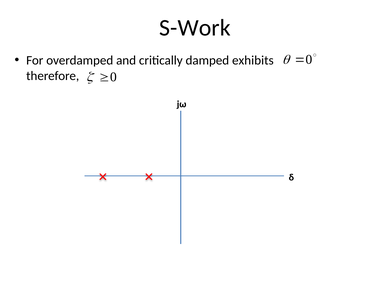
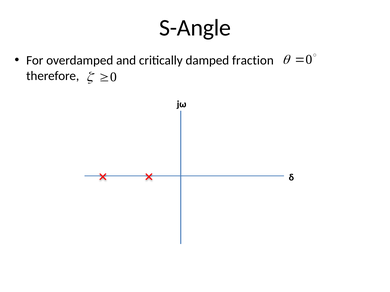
S-Work: S-Work -> S-Angle
exhibits: exhibits -> fraction
